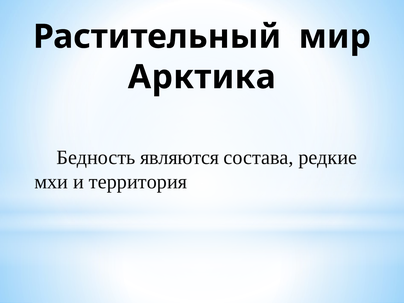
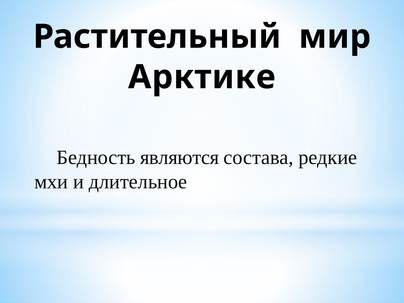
Арктика: Арктика -> Арктике
территория: территория -> длительное
